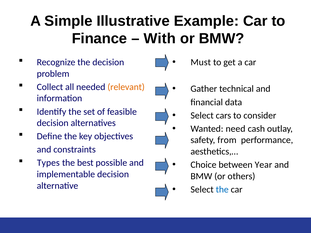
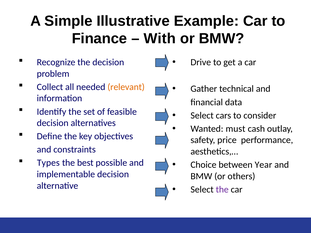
Must: Must -> Drive
need: need -> must
from: from -> price
the at (222, 190) colour: blue -> purple
